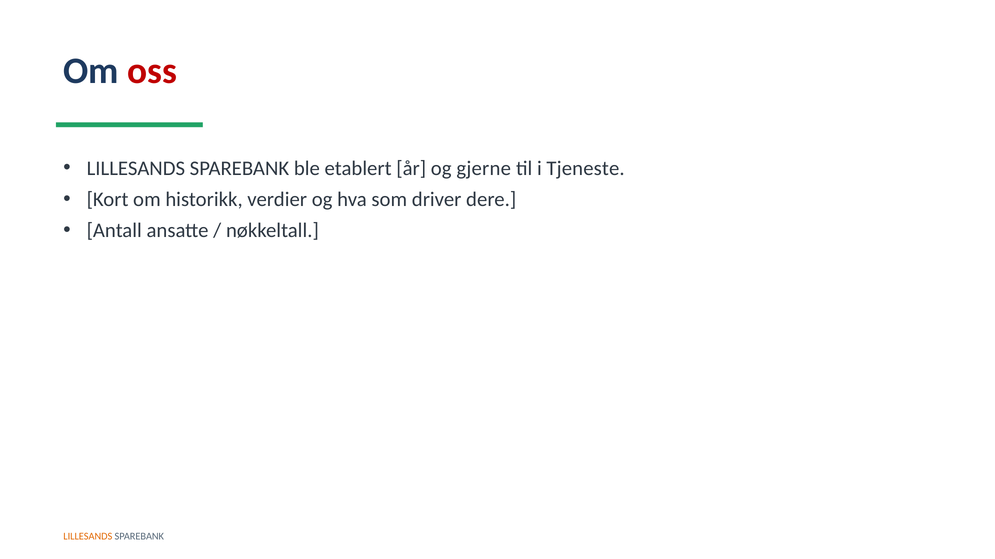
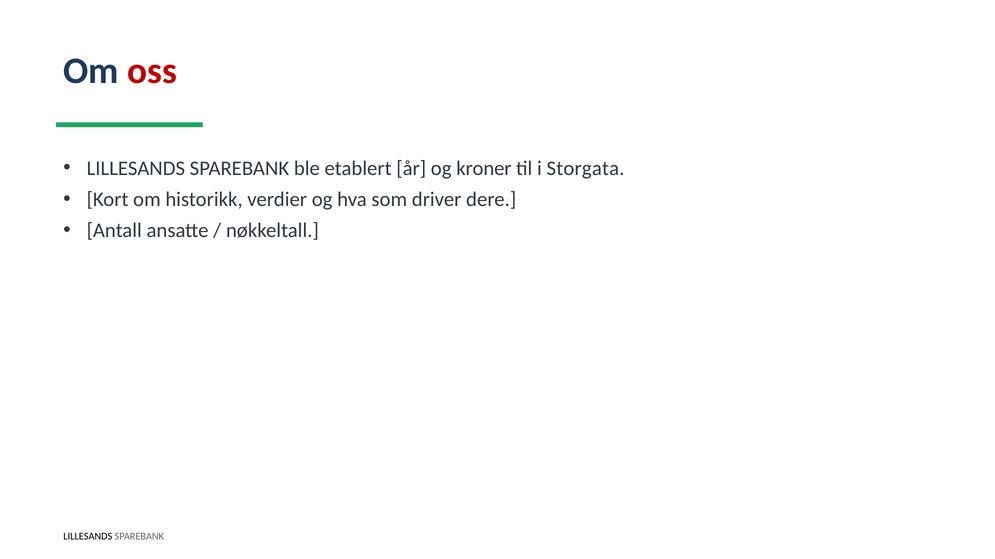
gjerne: gjerne -> kroner
Tjeneste: Tjeneste -> Storgata
LILLESANDS at (88, 537) colour: orange -> black
